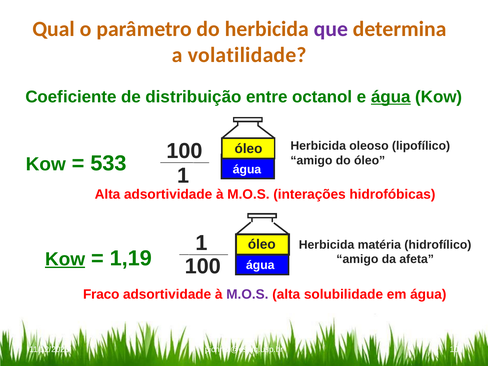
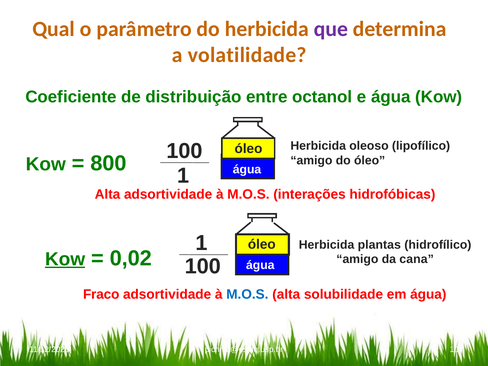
água at (391, 97) underline: present -> none
533: 533 -> 800
matéria: matéria -> plantas
1,19: 1,19 -> 0,02
afeta: afeta -> cana
M.O.S at (247, 294) colour: purple -> blue
